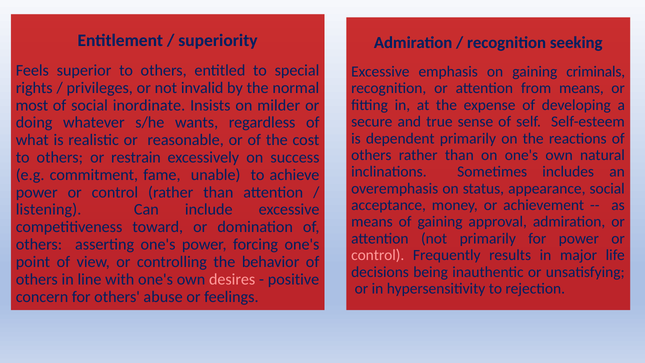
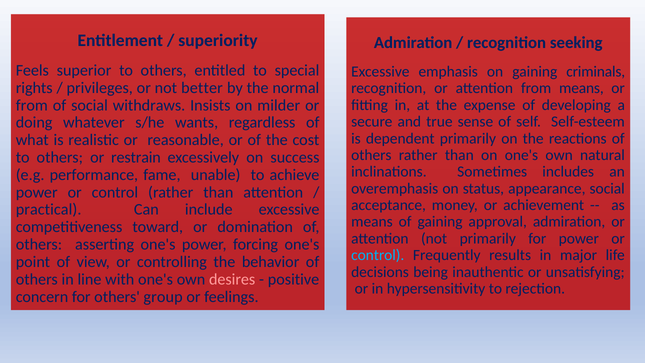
invalid: invalid -> better
most at (32, 105): most -> from
inordinate: inordinate -> withdraws
commitment: commitment -> performance
listening: listening -> practical
control at (378, 255) colour: pink -> light blue
abuse: abuse -> group
